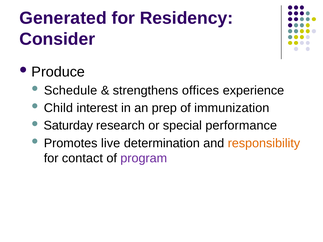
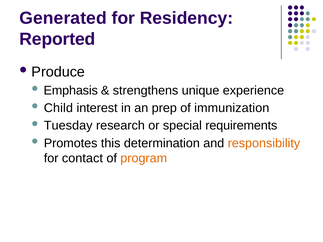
Consider: Consider -> Reported
Schedule: Schedule -> Emphasis
offices: offices -> unique
Saturday: Saturday -> Tuesday
performance: performance -> requirements
live: live -> this
program colour: purple -> orange
